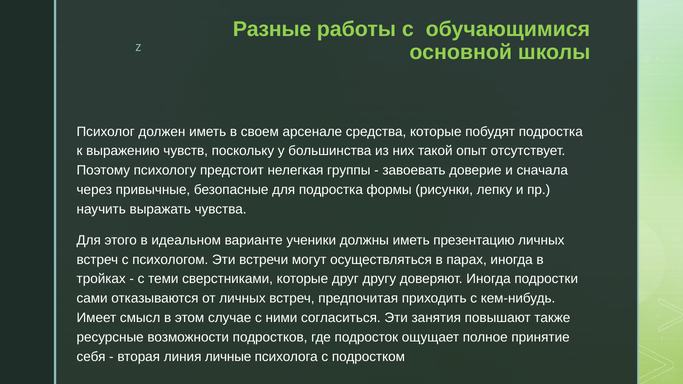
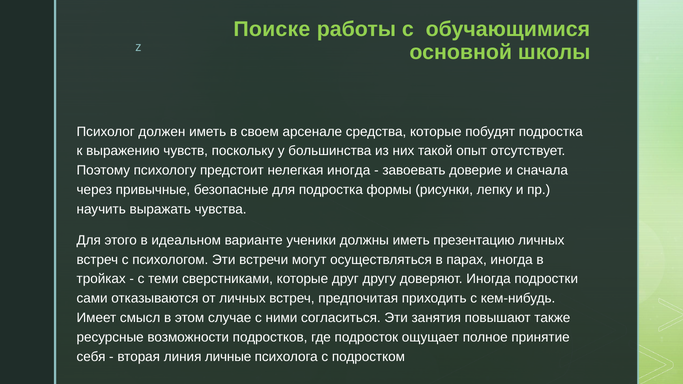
Разные: Разные -> Поиске
нелегкая группы: группы -> иногда
